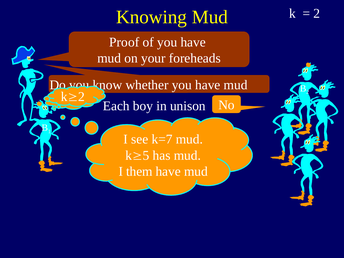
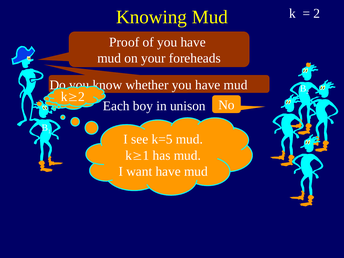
k=7: k=7 -> k=5
5 at (146, 155): 5 -> 1
them: them -> want
